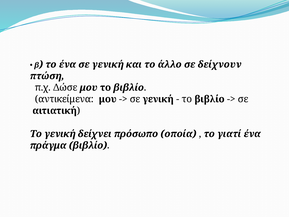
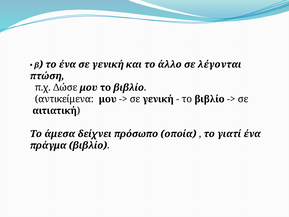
δείχνουν: δείχνουν -> λέγονται
Το γενική: γενική -> άμεσα
